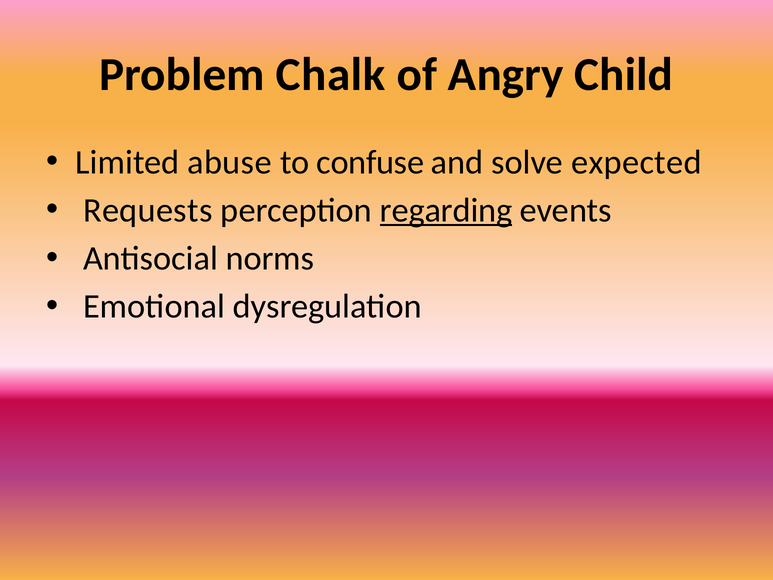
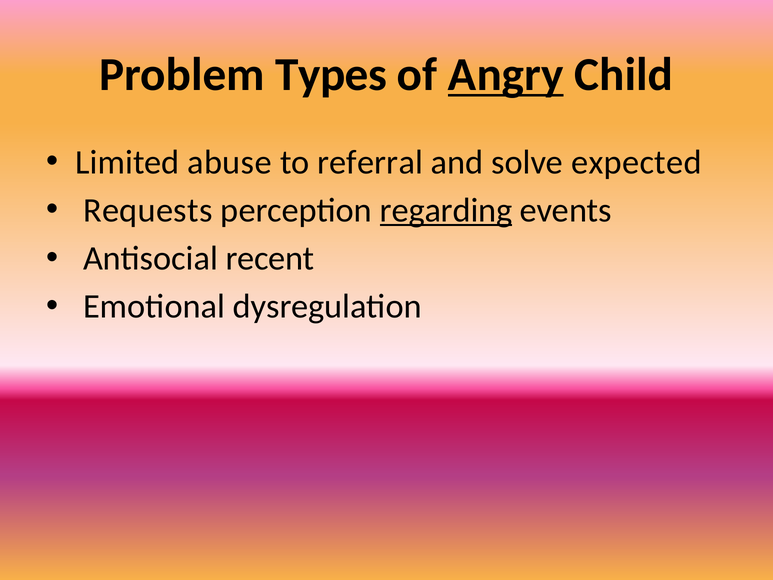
Chalk: Chalk -> Types
Angry underline: none -> present
confuse: confuse -> referral
norms: norms -> recent
